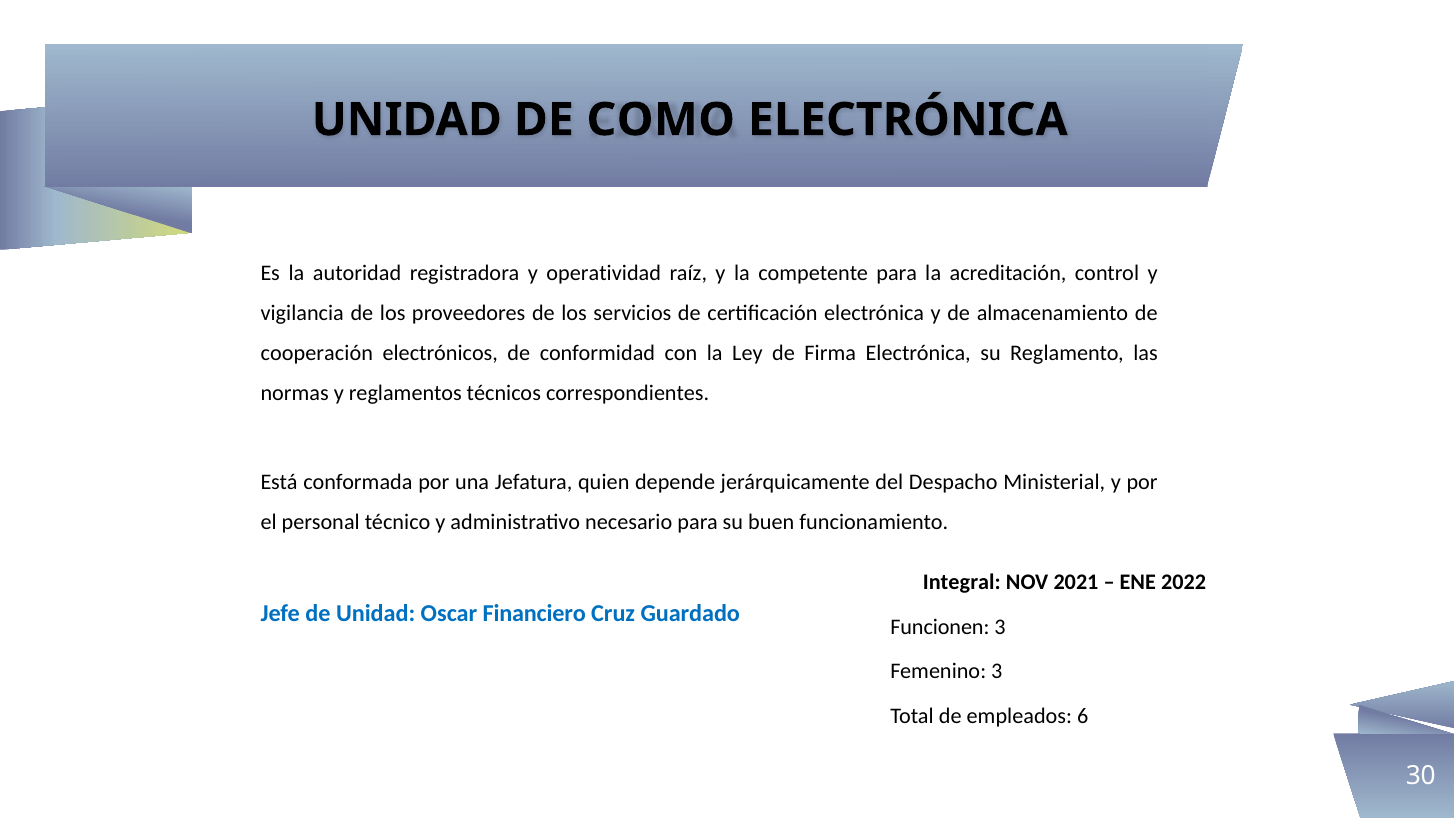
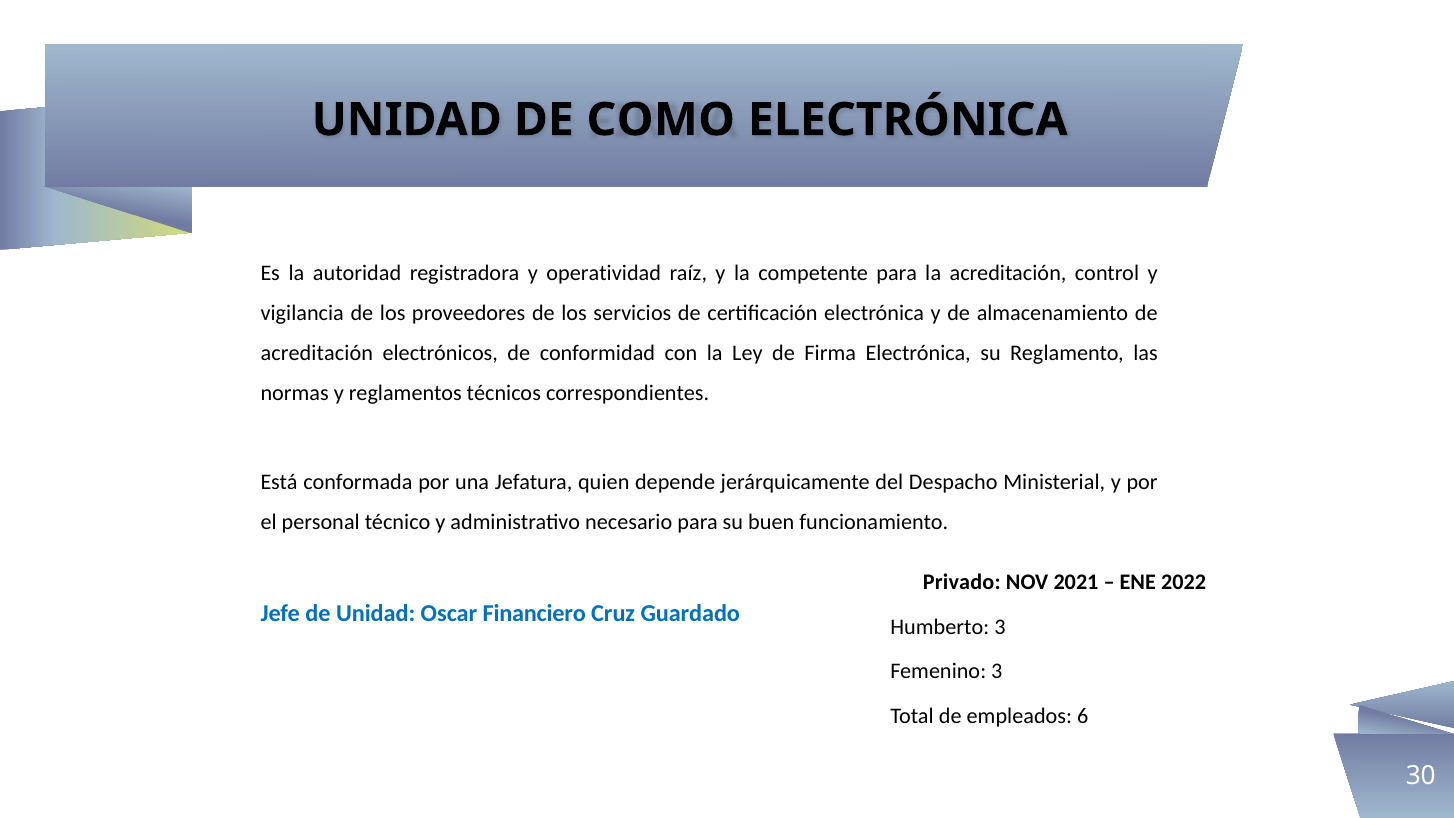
cooperación at (317, 353): cooperación -> acreditación
Integral: Integral -> Privado
Funcionen: Funcionen -> Humberto
